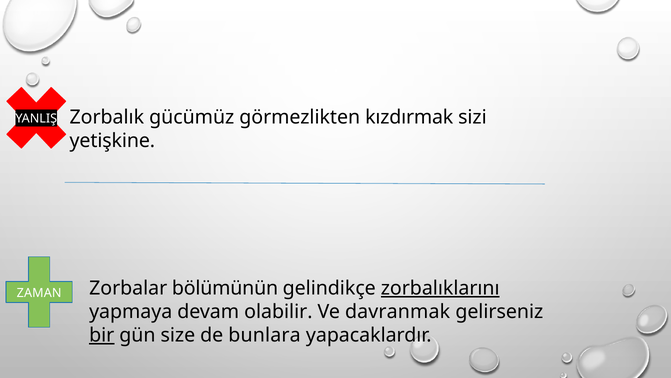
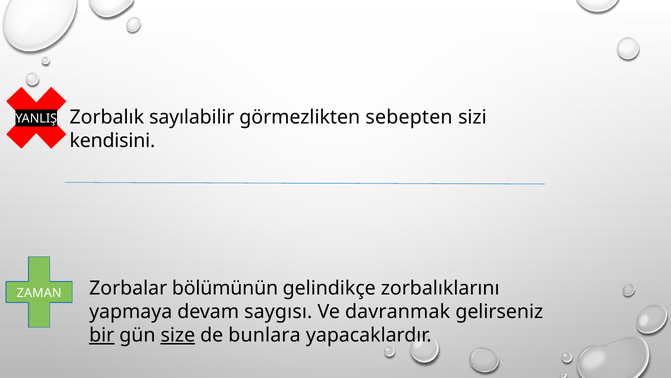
gücümüz: gücümüz -> sayılabilir
kızdırmak: kızdırmak -> sebepten
yetişkine: yetişkine -> kendisini
zorbalıklarını underline: present -> none
olabilir: olabilir -> saygısı
size underline: none -> present
